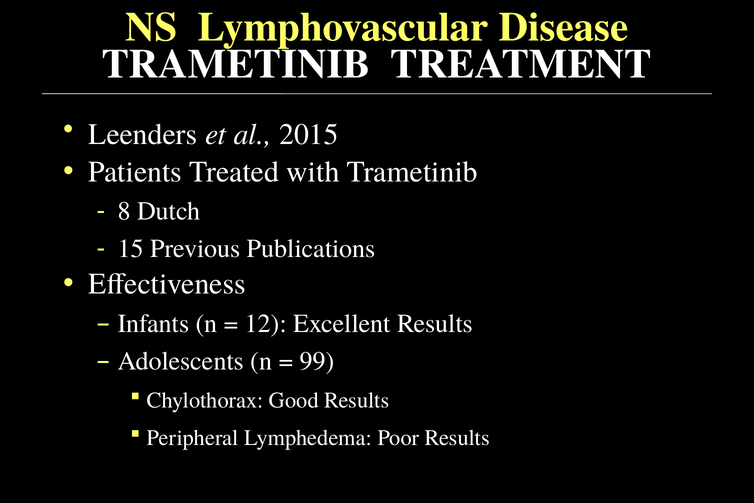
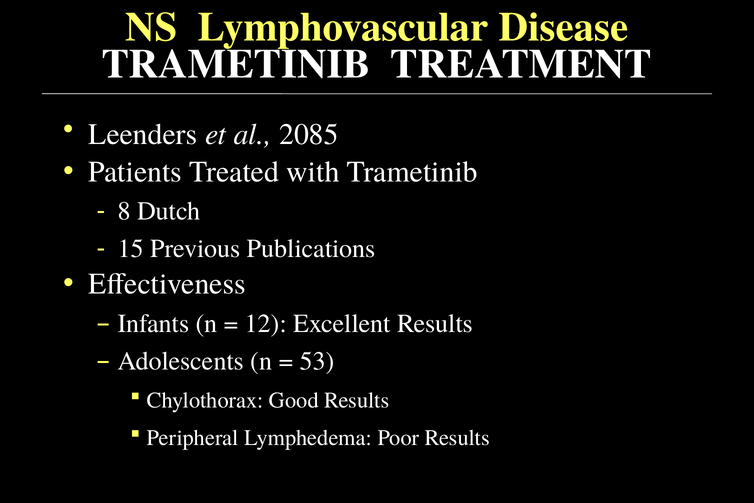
2015: 2015 -> 2085
99: 99 -> 53
